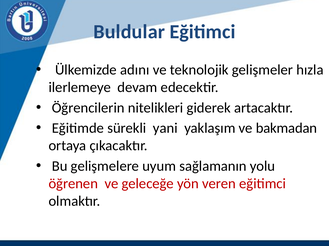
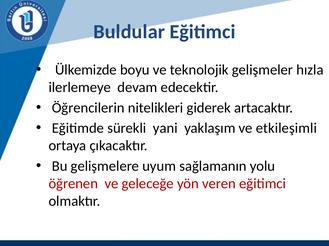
adını: adını -> boyu
bakmadan: bakmadan -> etkileşimli
